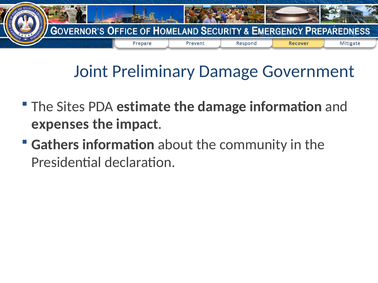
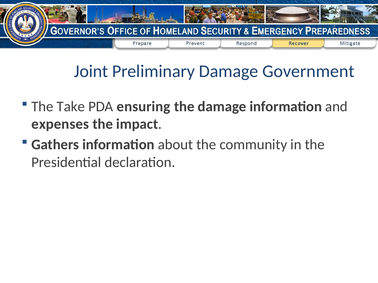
Sites: Sites -> Take
estimate: estimate -> ensuring
